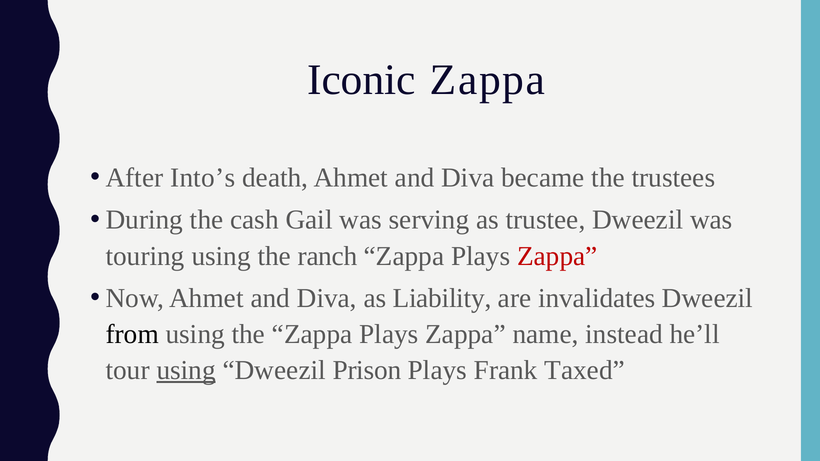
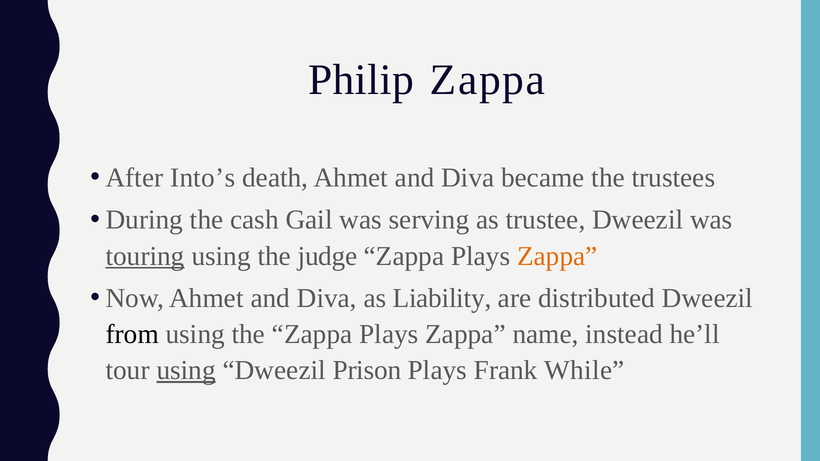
Iconic: Iconic -> Philip
touring underline: none -> present
ranch: ranch -> judge
Zappa at (557, 256) colour: red -> orange
invalidates: invalidates -> distributed
Taxed: Taxed -> While
